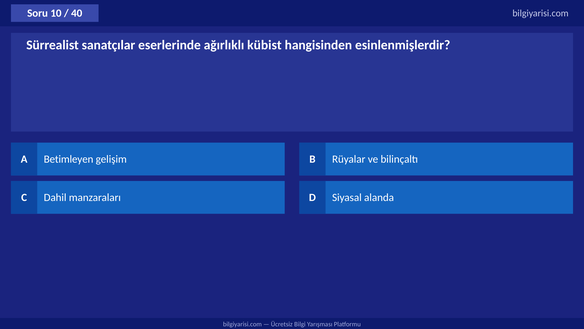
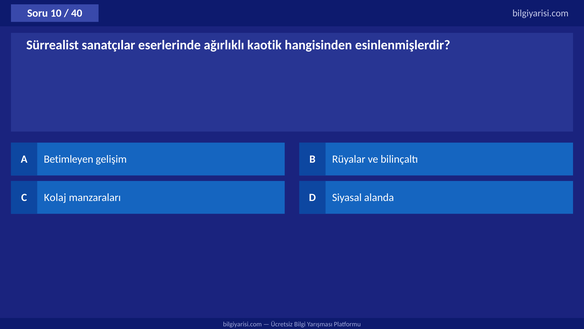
kübist: kübist -> kaotik
Dahil: Dahil -> Kolaj
